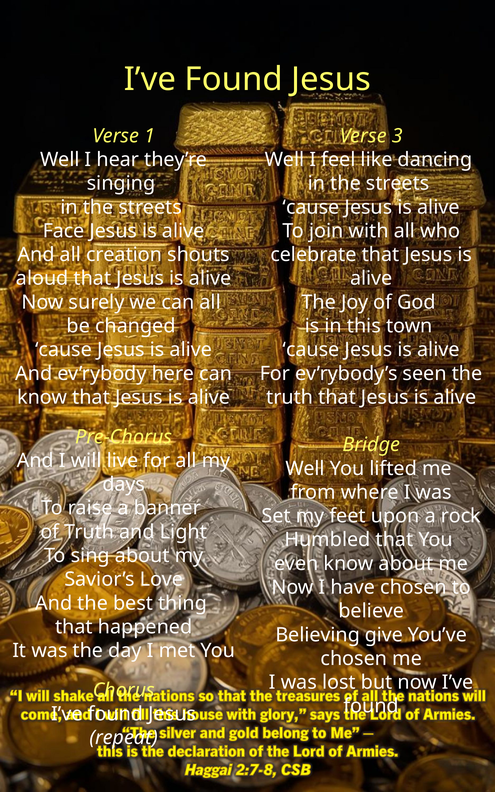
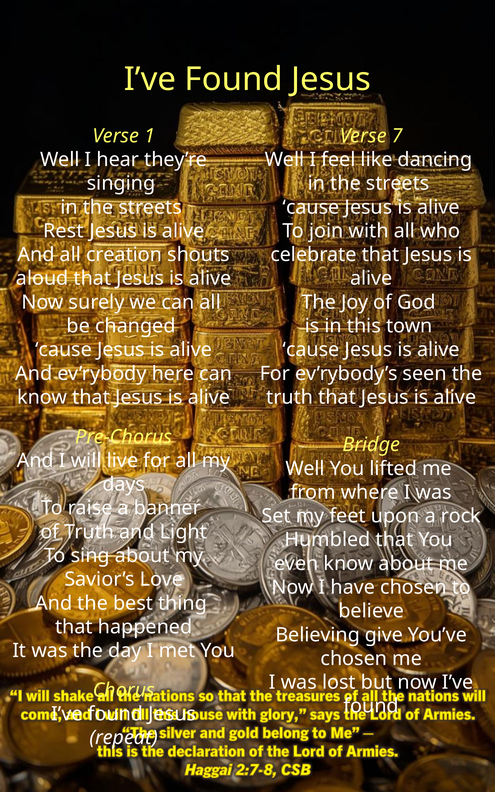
3: 3 -> 7
Face: Face -> Rest
